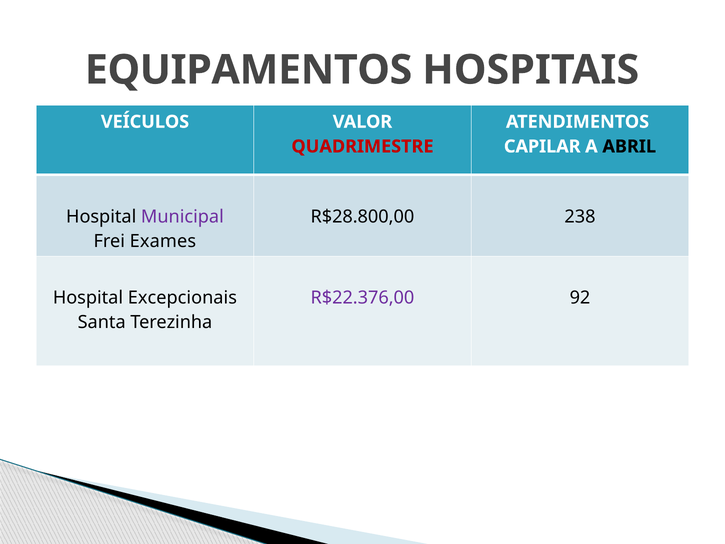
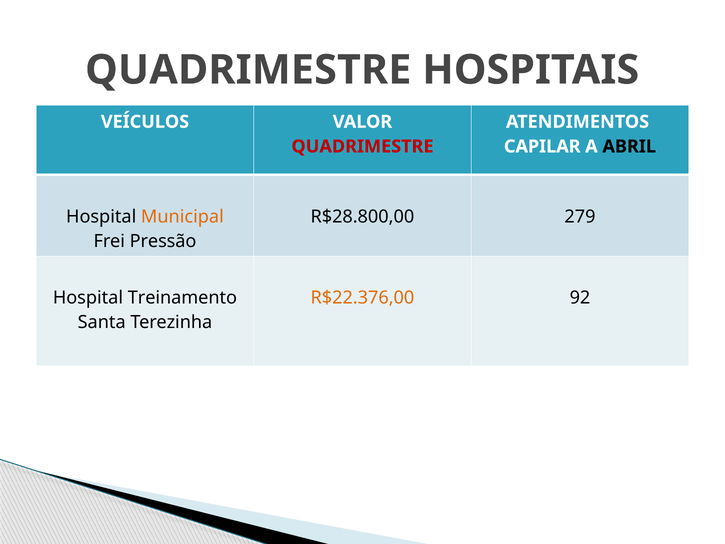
EQUIPAMENTOS at (249, 70): EQUIPAMENTOS -> QUADRIMESTRE
Municipal colour: purple -> orange
238: 238 -> 279
Exames: Exames -> Pressão
Excepcionais: Excepcionais -> Treinamento
R$22.376,00 colour: purple -> orange
